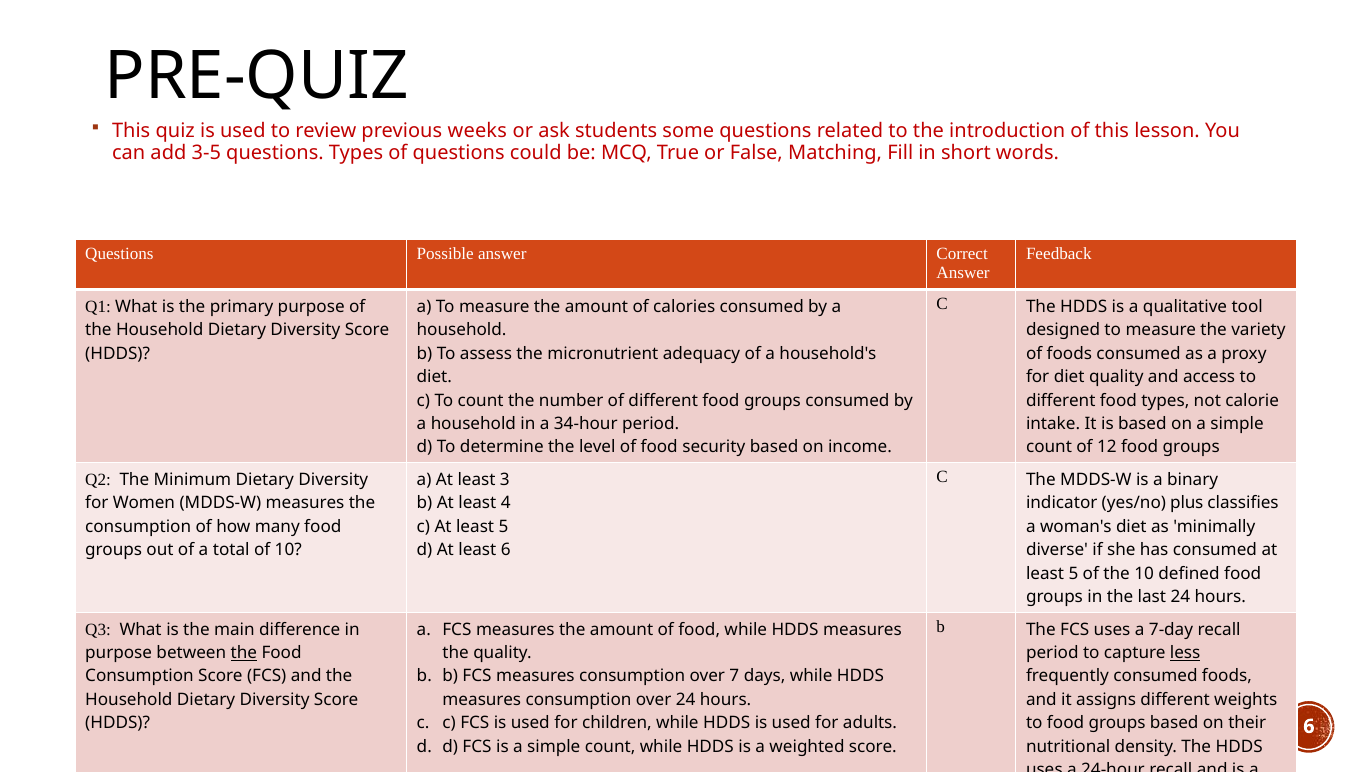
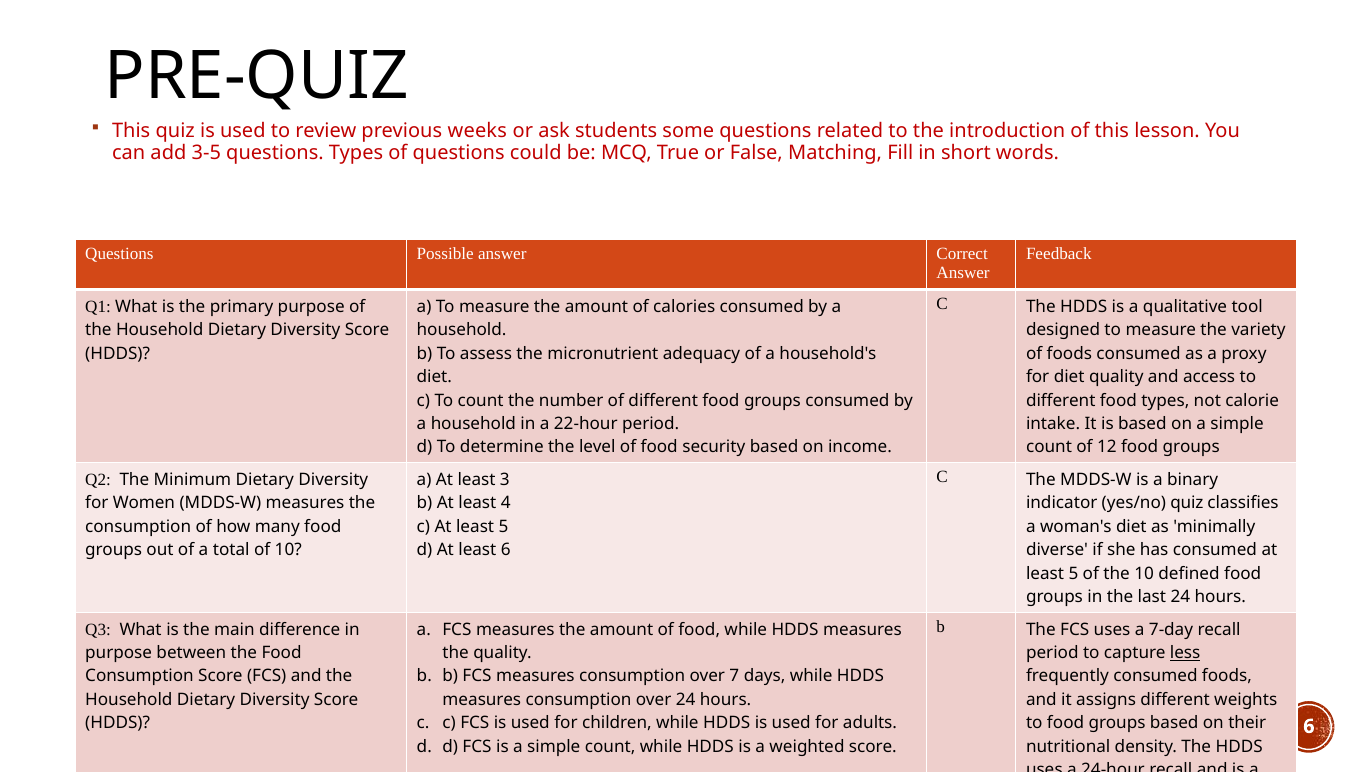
34-hour: 34-hour -> 22-hour
yes/no plus: plus -> quiz
the at (244, 653) underline: present -> none
